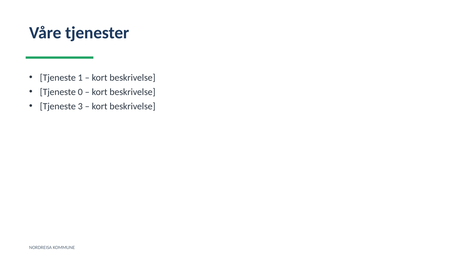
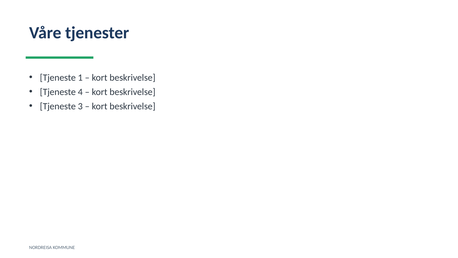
0: 0 -> 4
